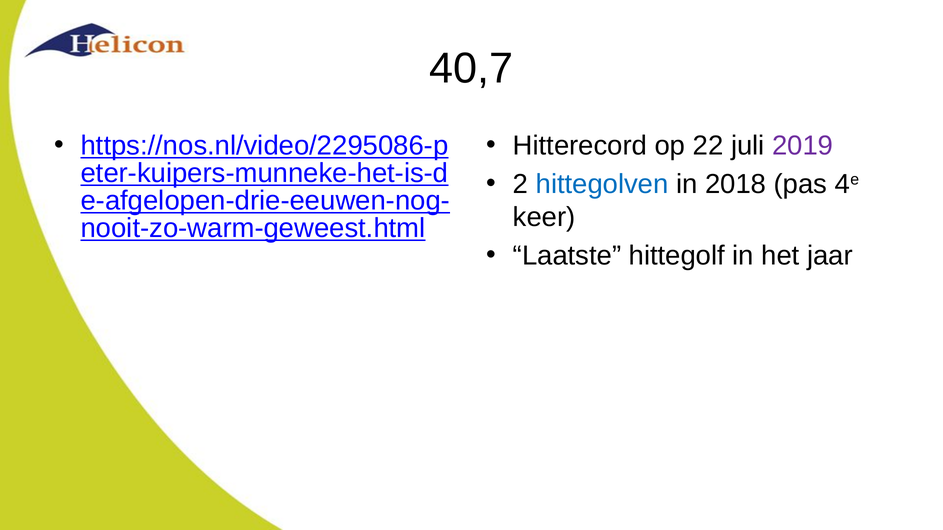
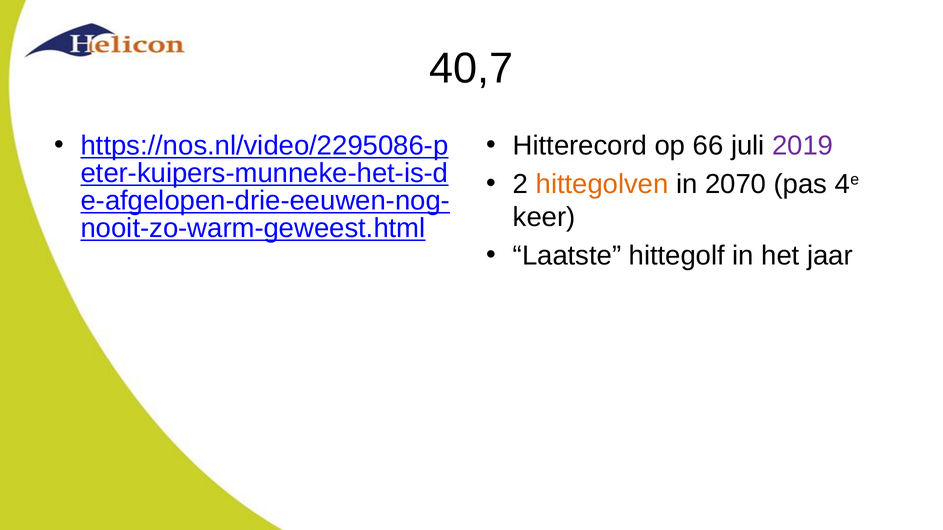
22: 22 -> 66
hittegolven colour: blue -> orange
2018: 2018 -> 2070
